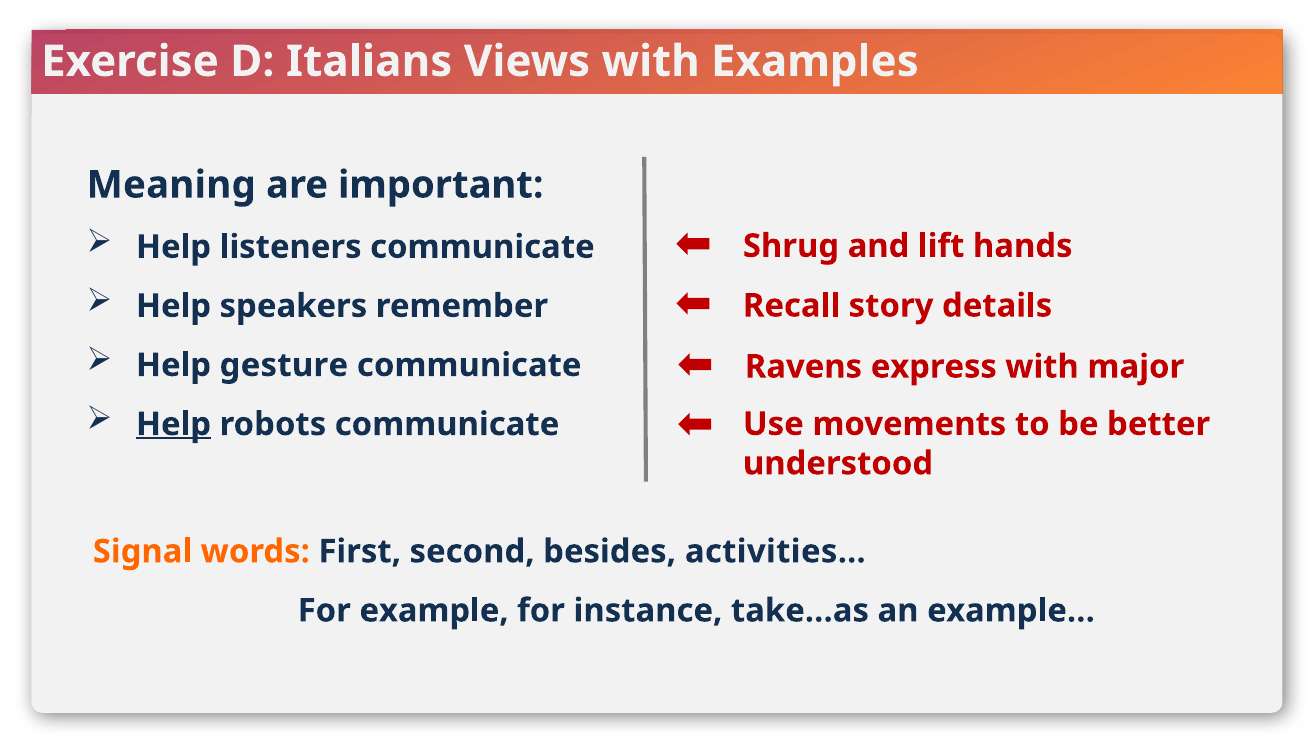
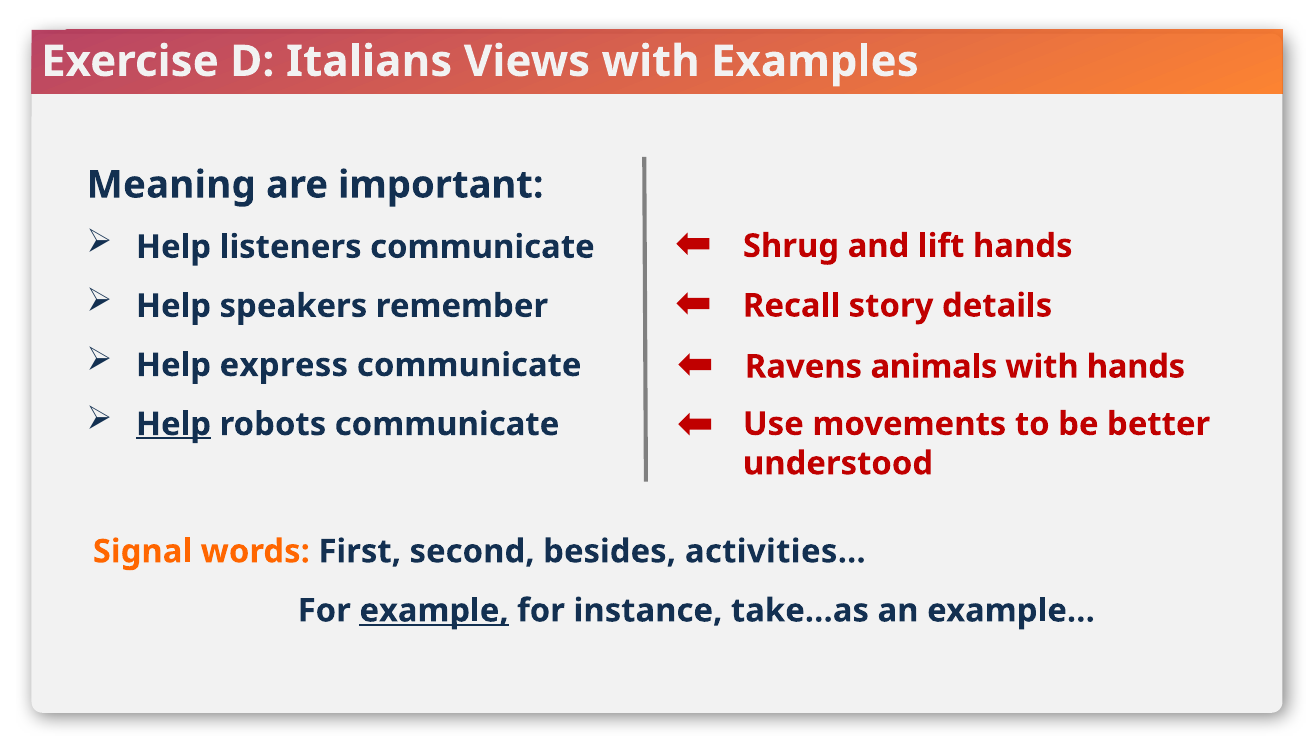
gesture: gesture -> express
express: express -> animals
with major: major -> hands
example underline: none -> present
